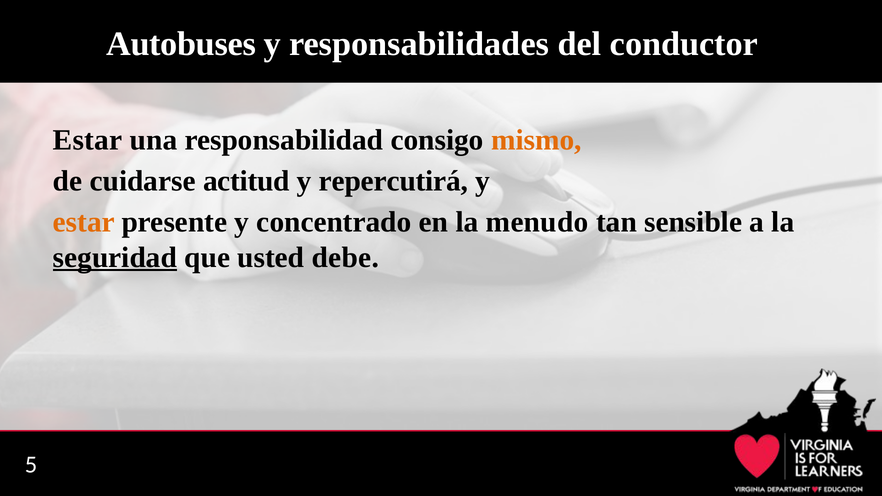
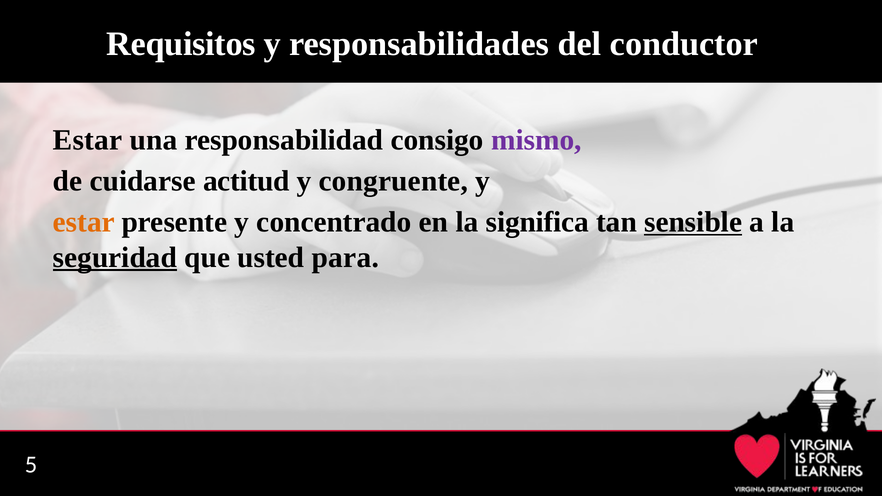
Autobuses: Autobuses -> Requisitos
mismo colour: orange -> purple
repercutirá: repercutirá -> congruente
menudo: menudo -> significa
sensible underline: none -> present
debe: debe -> para
